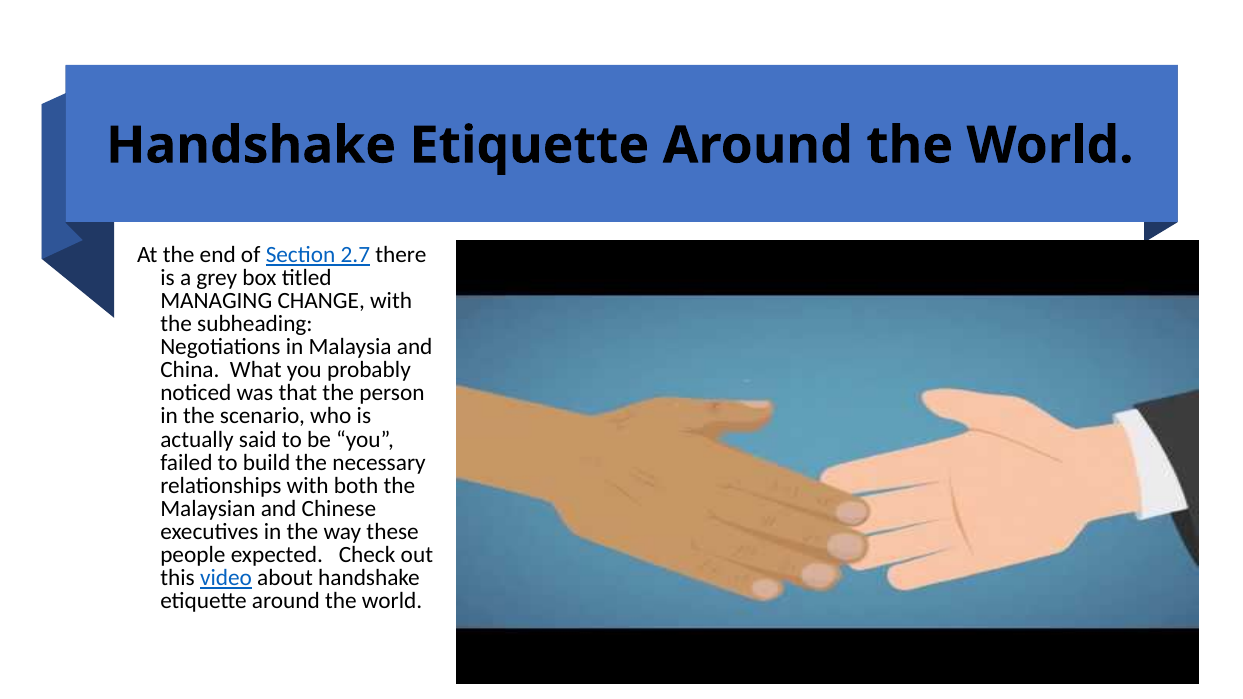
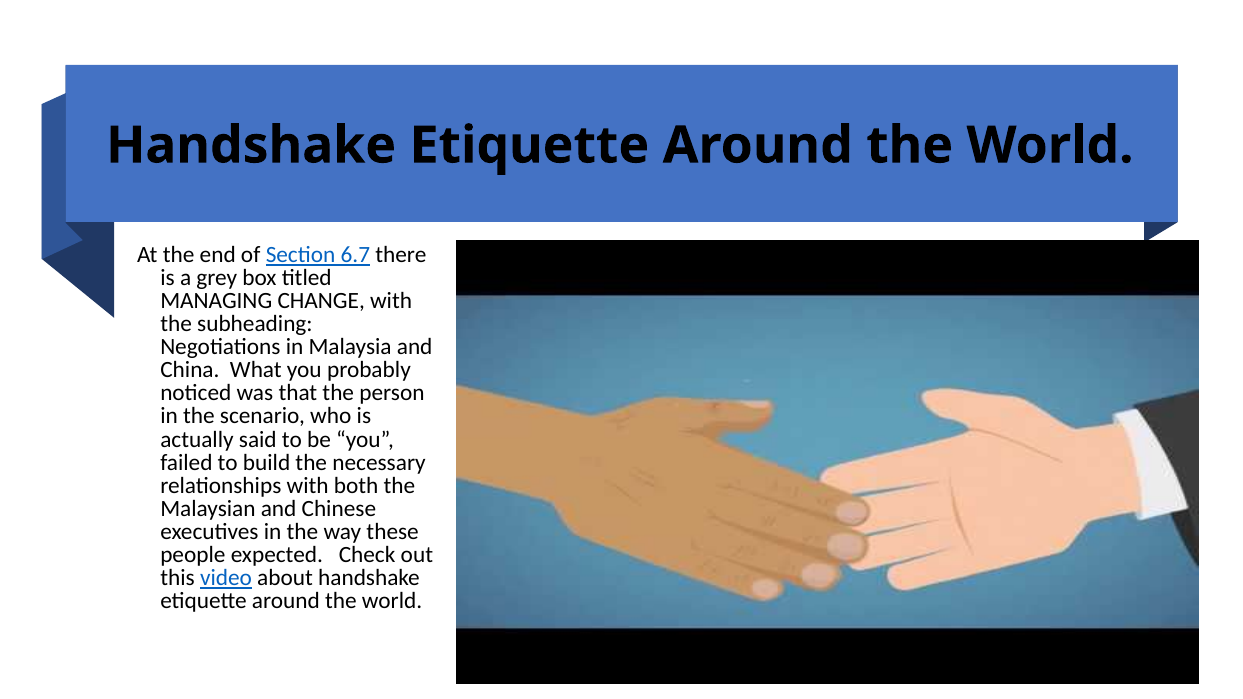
2.7: 2.7 -> 6.7
